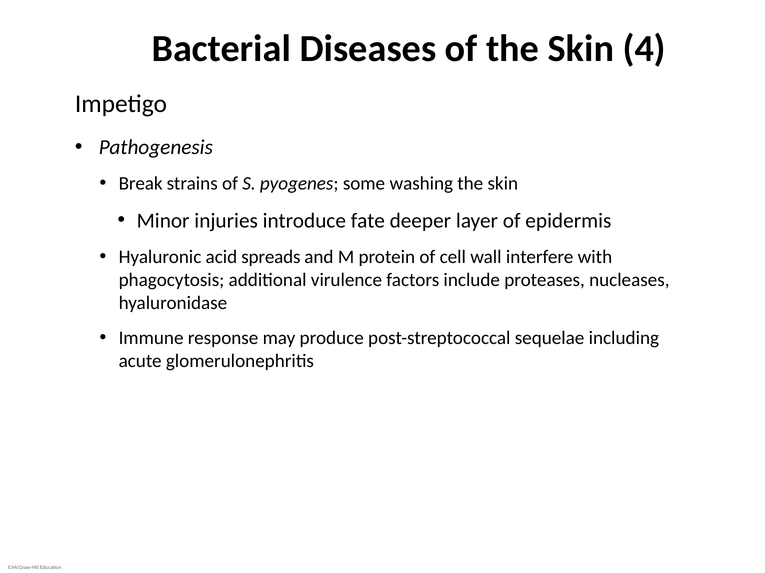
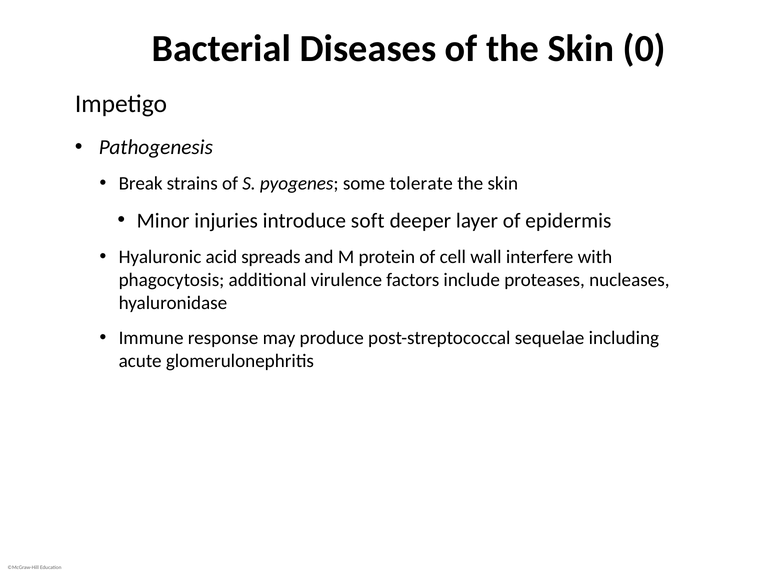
4: 4 -> 0
washing: washing -> tolerate
fate: fate -> soft
